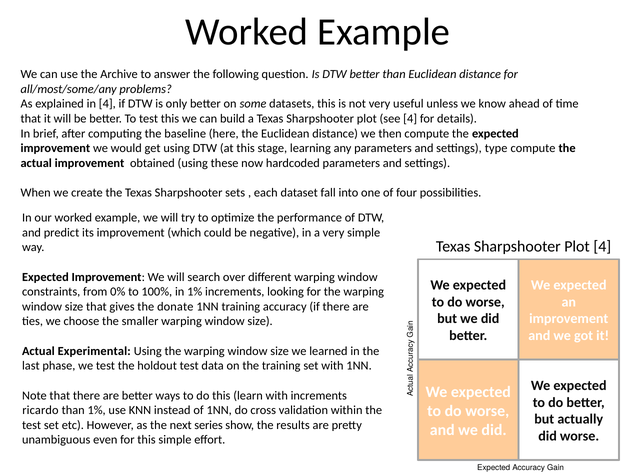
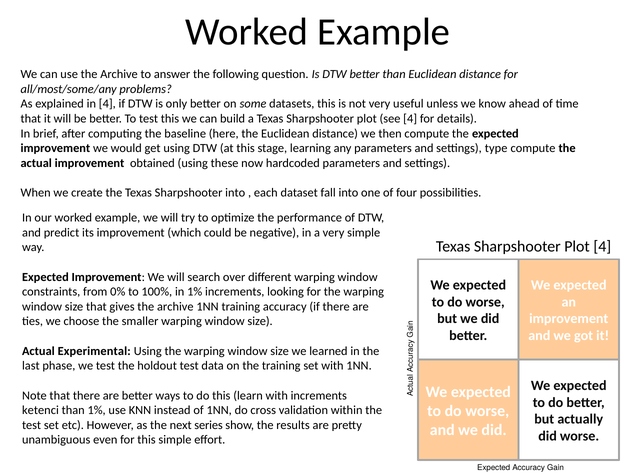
Sharpshooter sets: sets -> into
gives the donate: donate -> archive
ricardo: ricardo -> ketenci
